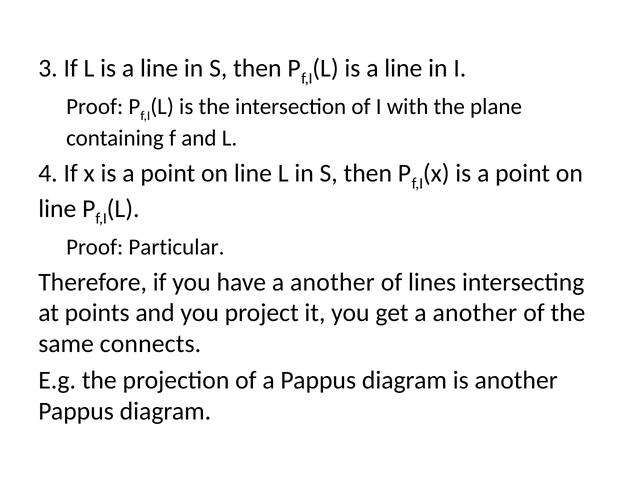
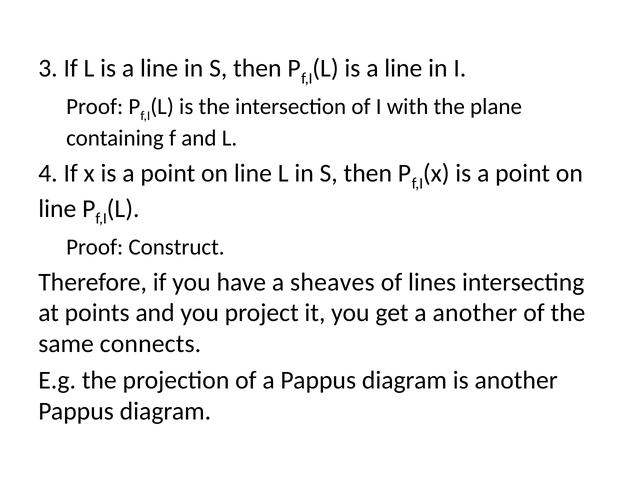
Particular: Particular -> Construct
have a another: another -> sheaves
